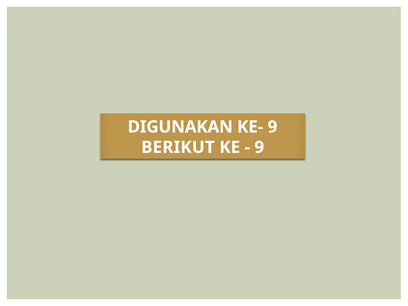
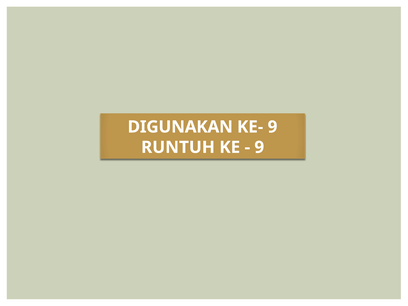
BERIKUT: BERIKUT -> RUNTUH
